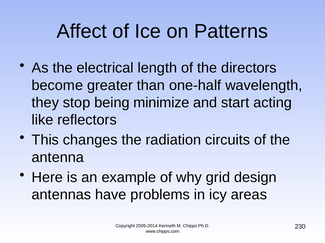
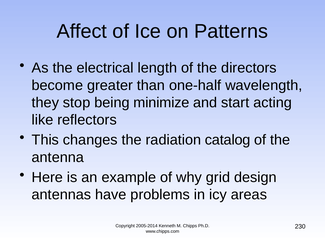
circuits: circuits -> catalog
